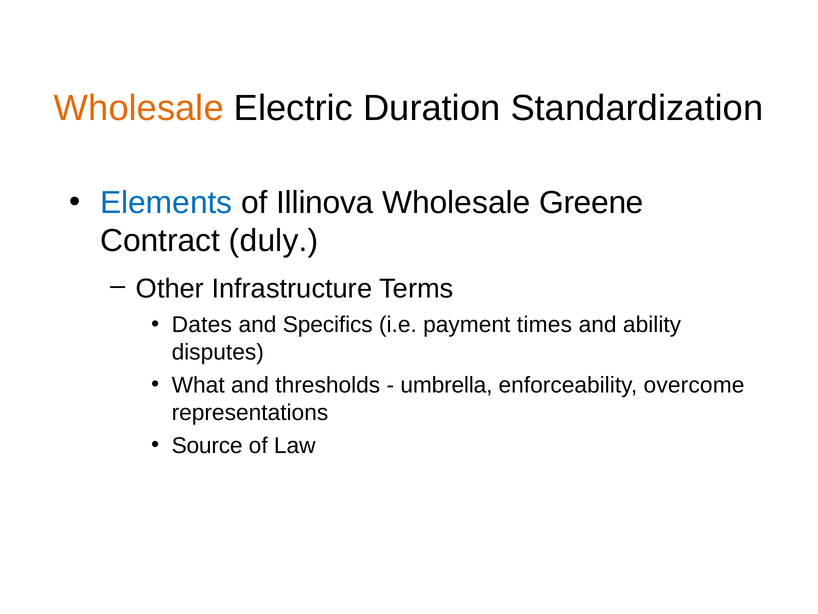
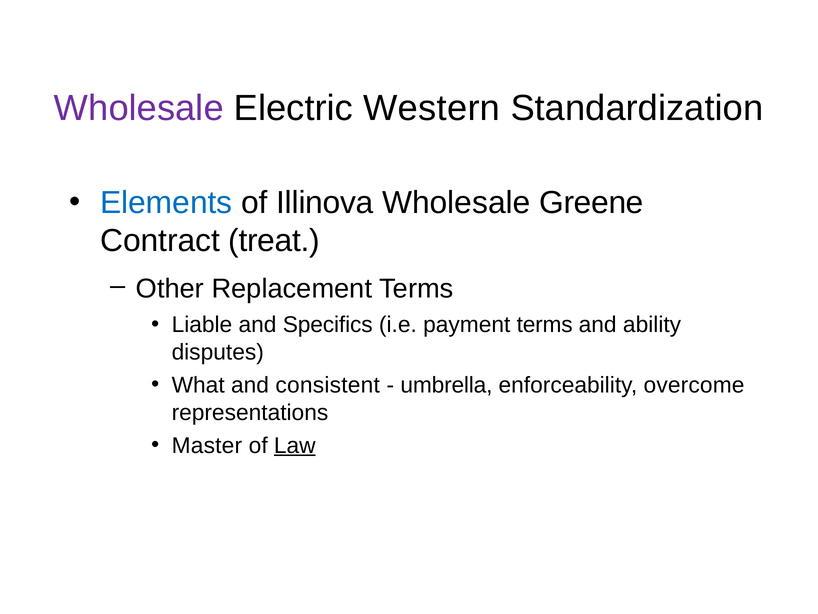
Wholesale at (139, 108) colour: orange -> purple
Duration: Duration -> Western
duly: duly -> treat
Infrastructure: Infrastructure -> Replacement
Dates: Dates -> Liable
payment times: times -> terms
thresholds: thresholds -> consistent
Source: Source -> Master
Law underline: none -> present
